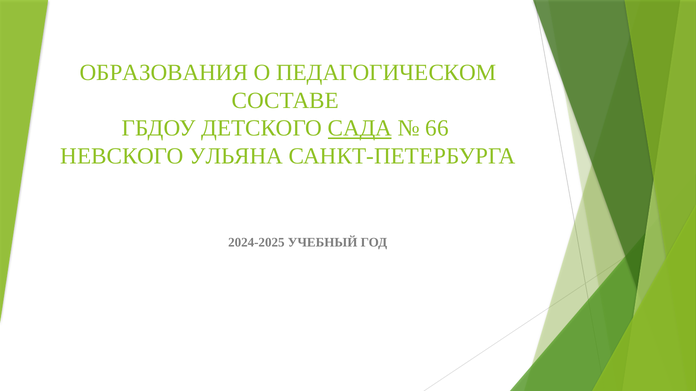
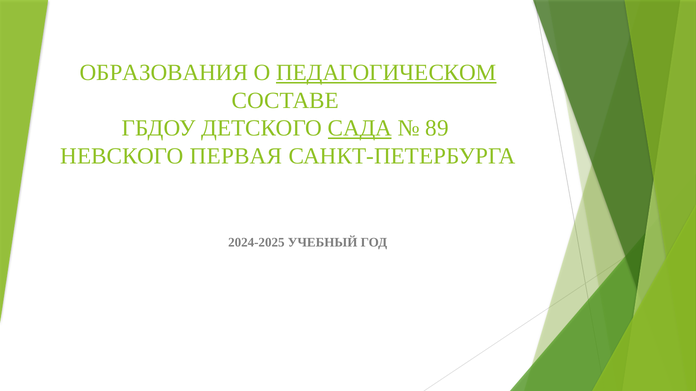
ПЕДАГОГИЧЕСКОМ underline: none -> present
66: 66 -> 89
УЛЬЯНА: УЛЬЯНА -> ПЕРВАЯ
